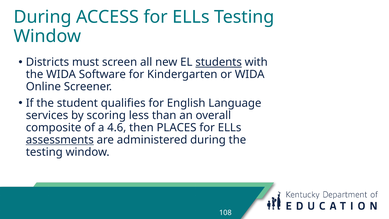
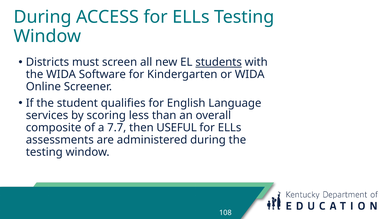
4.6: 4.6 -> 7.7
PLACES: PLACES -> USEFUL
assessments underline: present -> none
